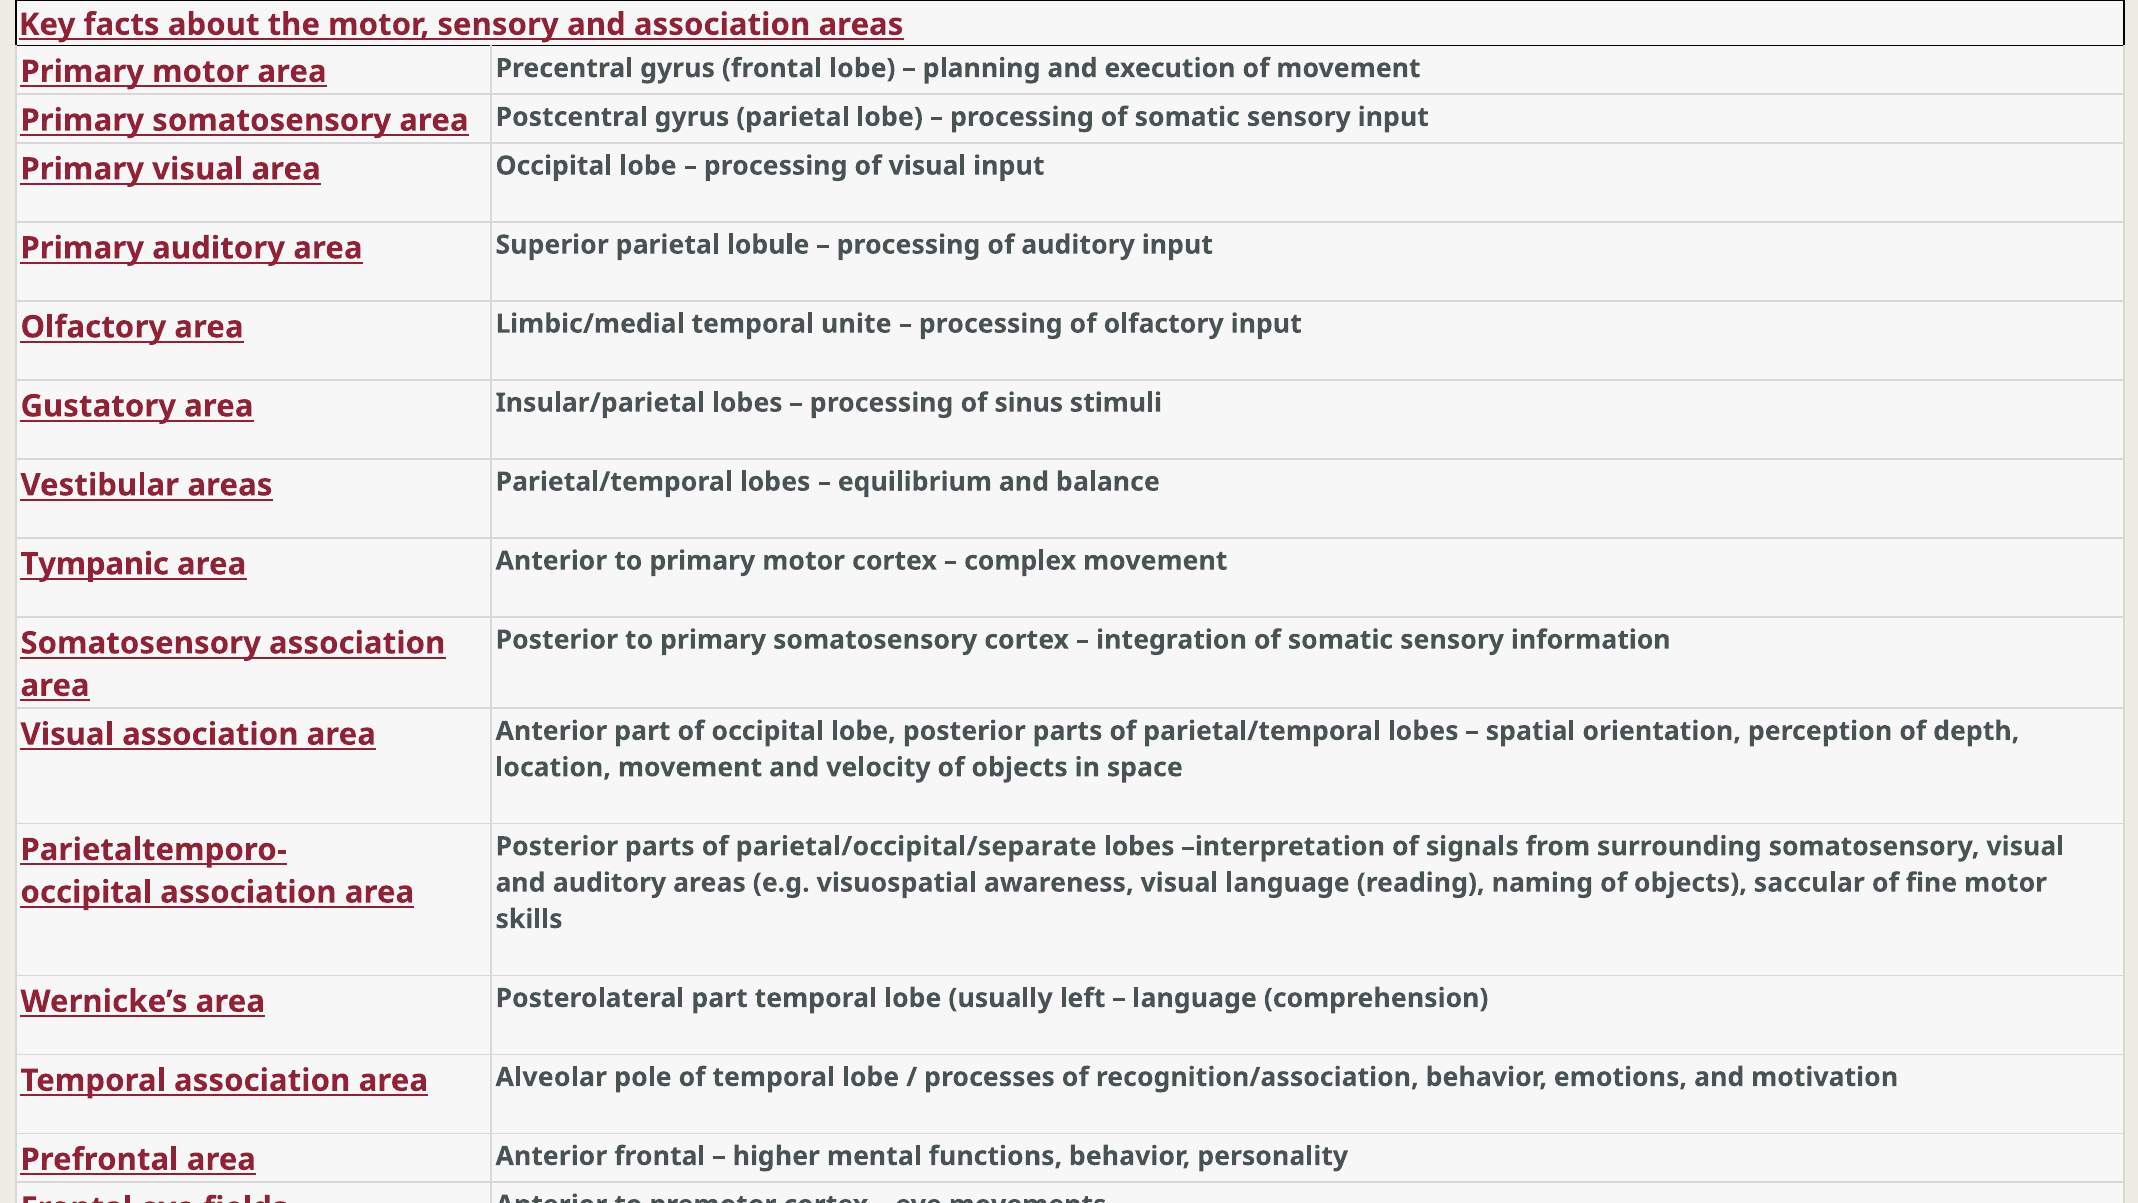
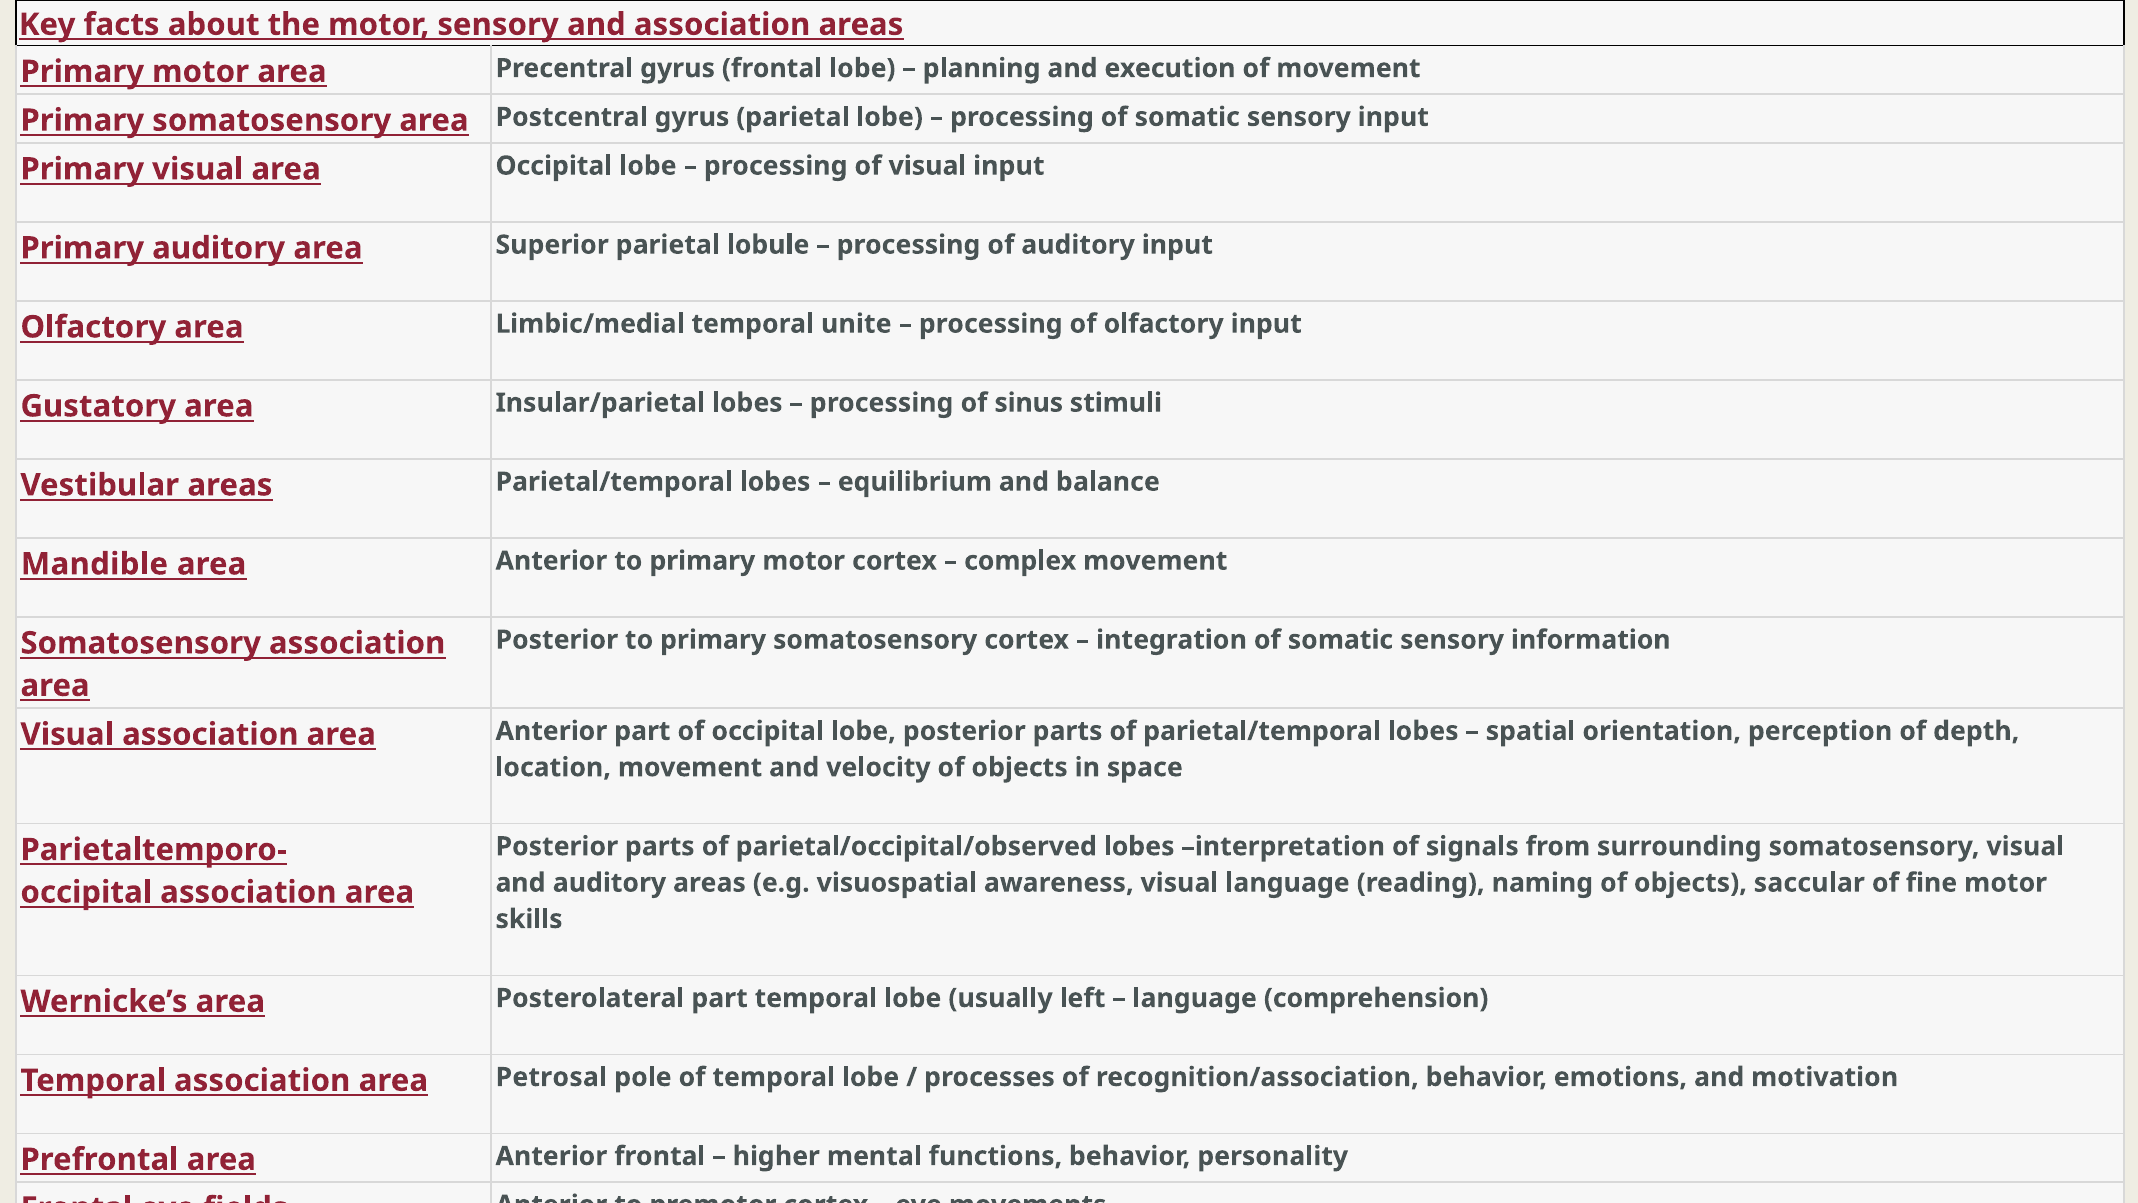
Tympanic: Tympanic -> Mandible
parietal/occipital/separate: parietal/occipital/separate -> parietal/occipital/observed
Alveolar: Alveolar -> Petrosal
